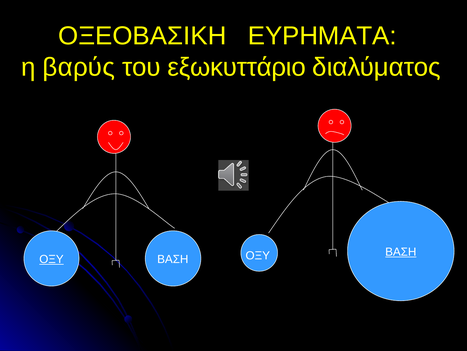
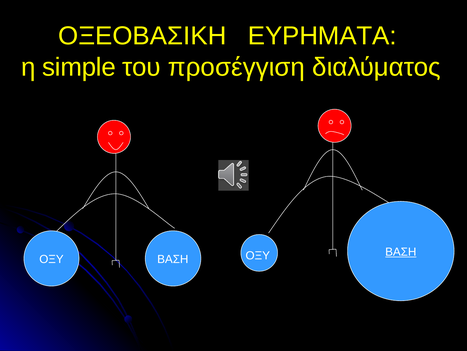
βαρύς: βαρύς -> simple
εξωκυττάριο: εξωκυττάριο -> προσέγγιση
ΟΞΥ at (51, 259) underline: present -> none
